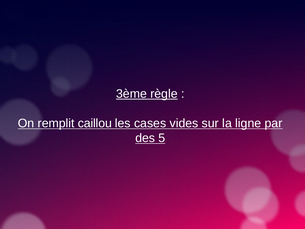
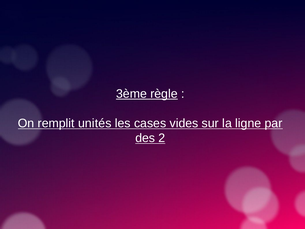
caillou: caillou -> unités
5: 5 -> 2
